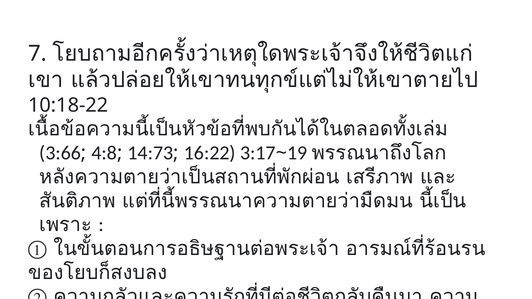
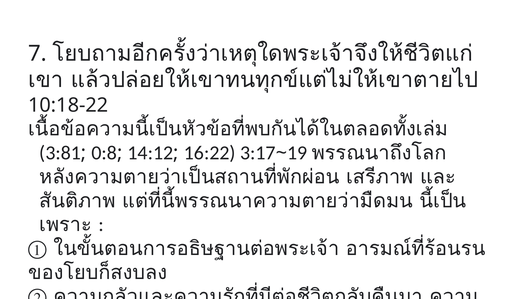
3:66: 3:66 -> 3:81
4:8: 4:8 -> 0:8
14:73: 14:73 -> 14:12
